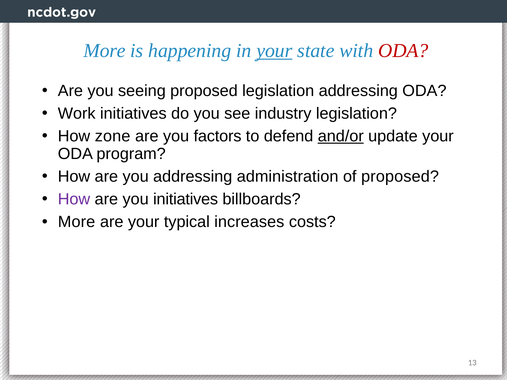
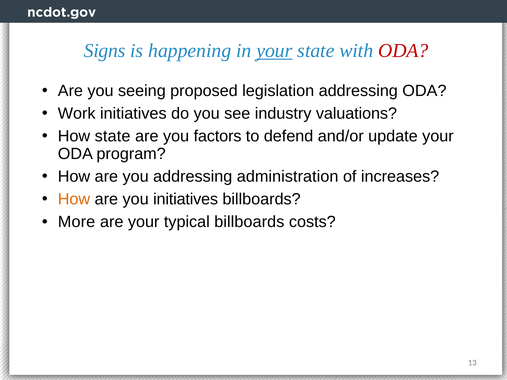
More at (105, 51): More -> Signs
industry legislation: legislation -> valuations
How zone: zone -> state
and/or underline: present -> none
of proposed: proposed -> increases
How at (74, 199) colour: purple -> orange
typical increases: increases -> billboards
